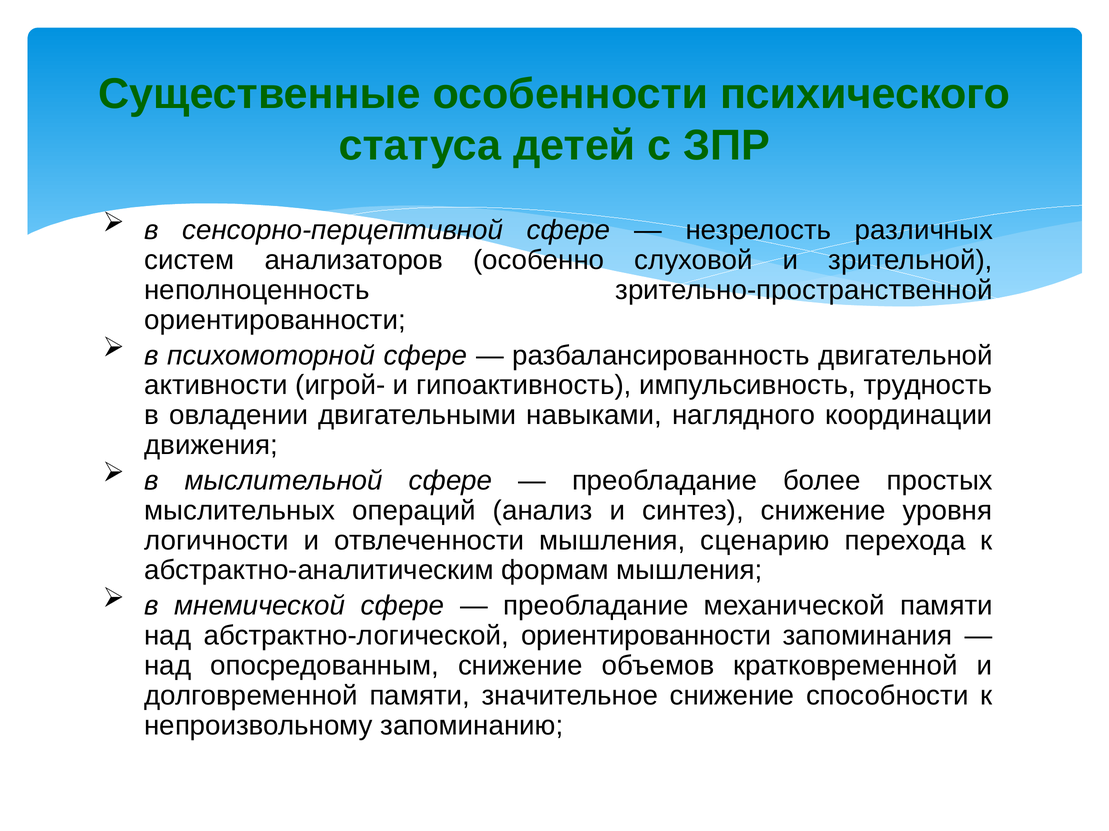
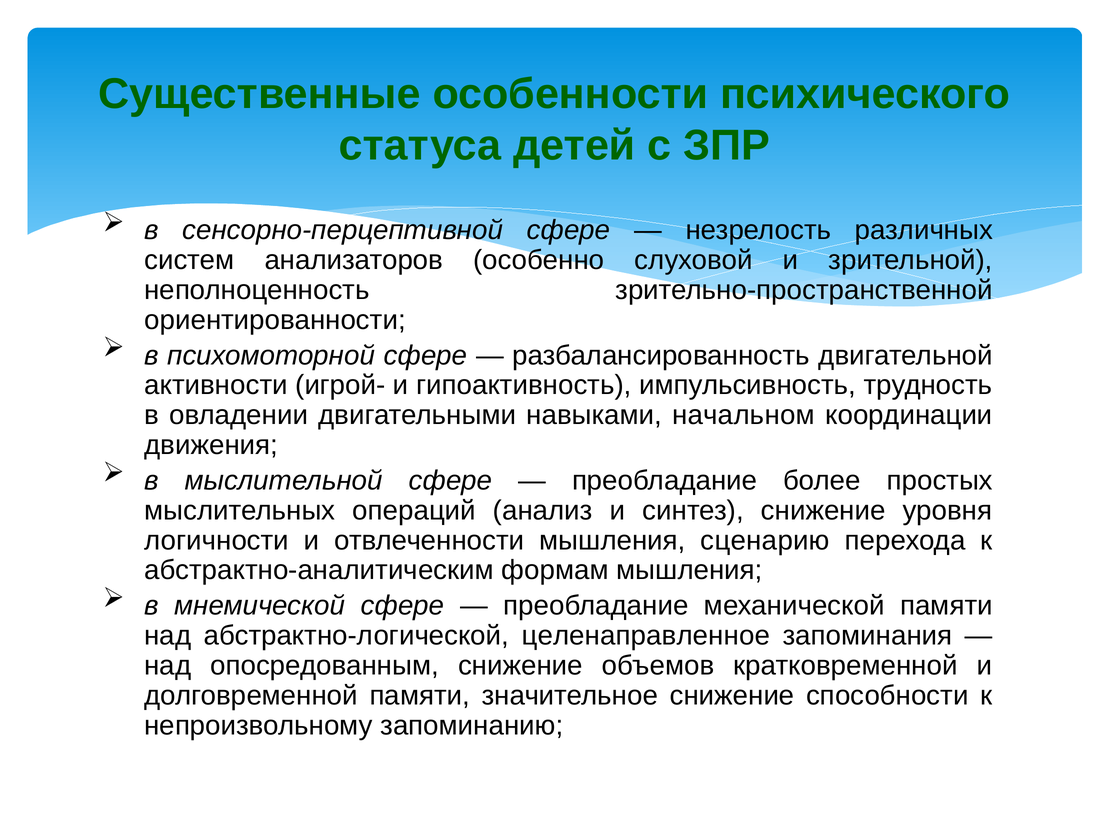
наглядного: наглядного -> начальном
абстрактно-логической ориентированности: ориентированности -> целенаправленное
